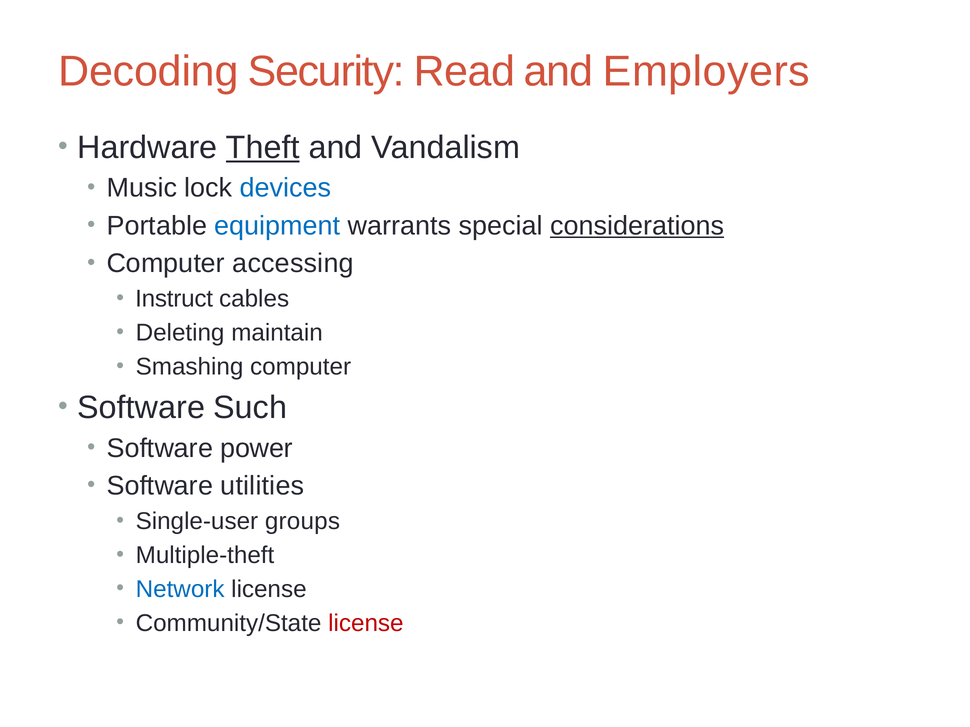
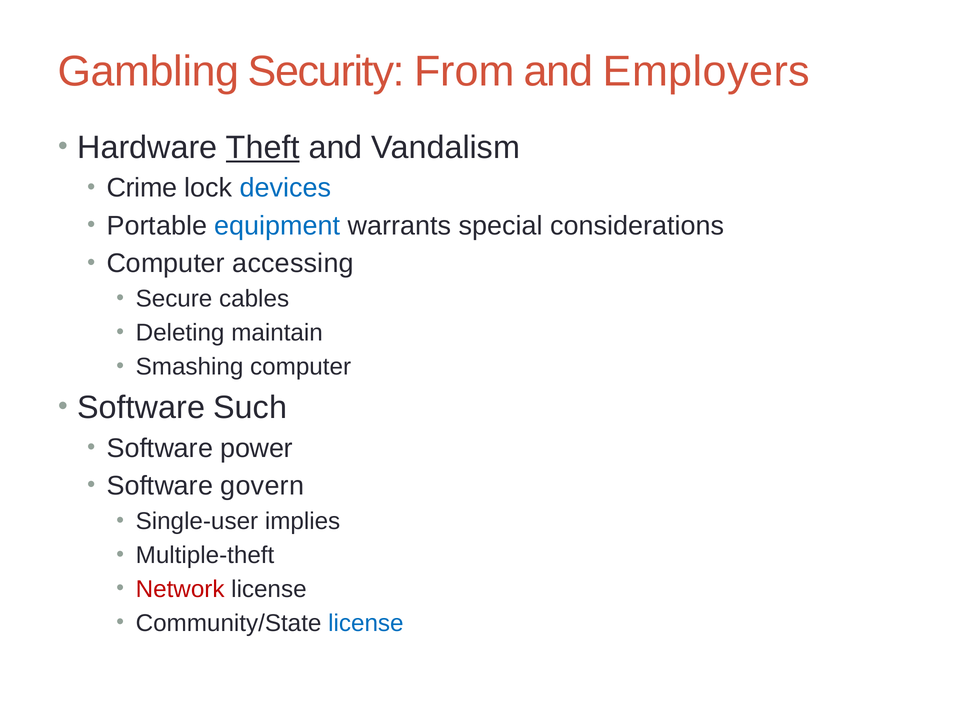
Decoding: Decoding -> Gambling
Read: Read -> From
Music: Music -> Crime
considerations underline: present -> none
Instruct: Instruct -> Secure
utilities: utilities -> govern
groups: groups -> implies
Network colour: blue -> red
license at (366, 623) colour: red -> blue
